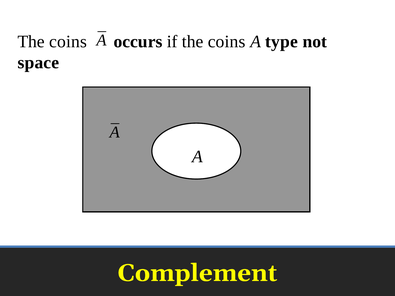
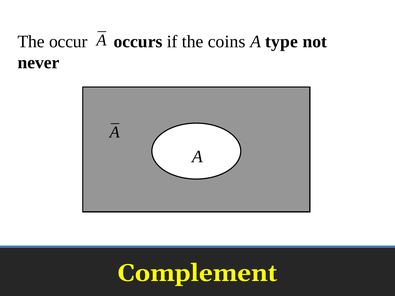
coins at (68, 41): coins -> occur
space: space -> never
